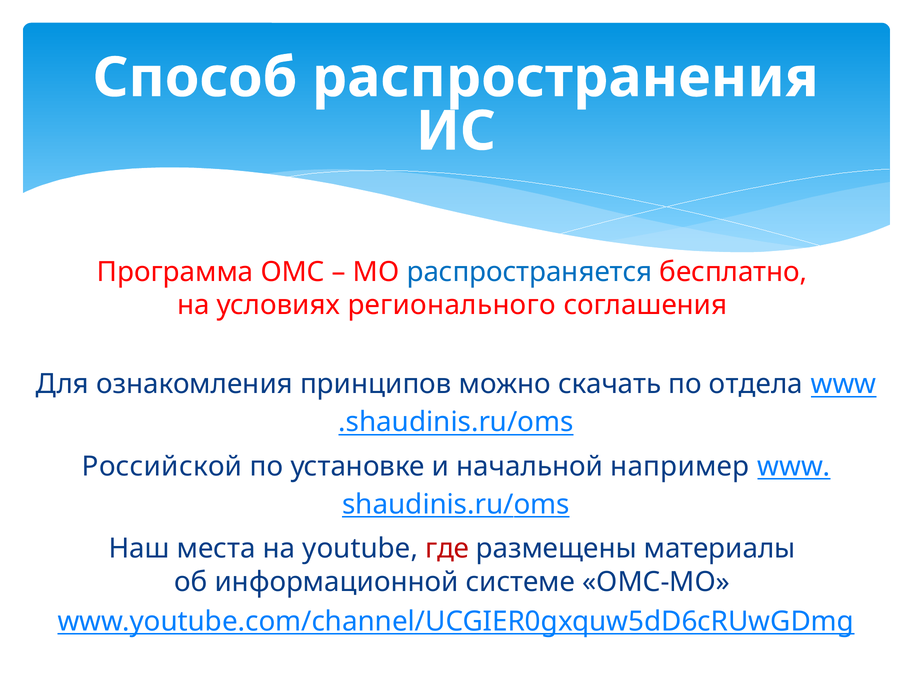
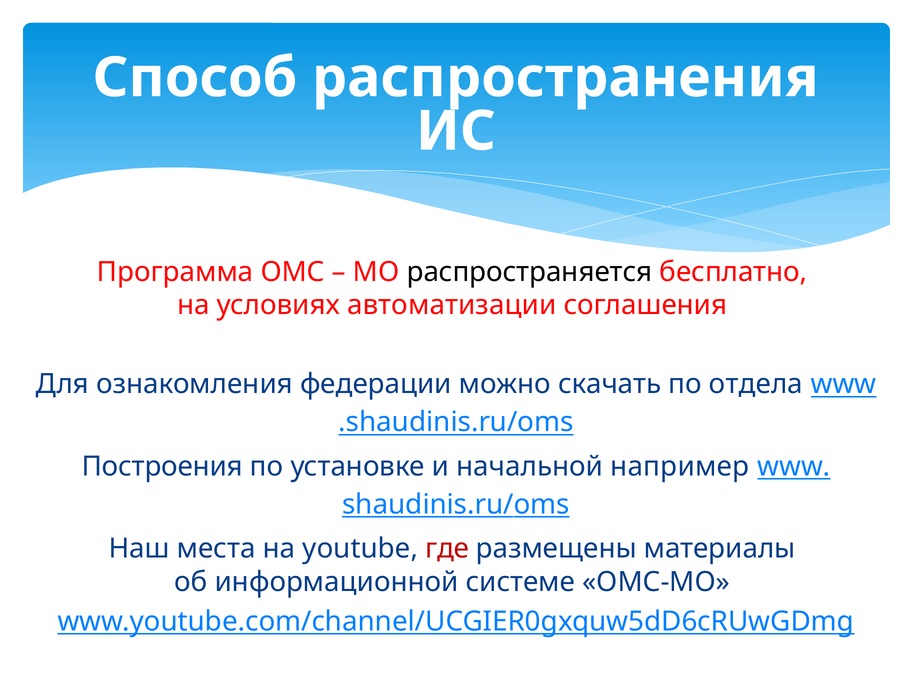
распространяется colour: blue -> black
регионального: регионального -> автоматизации
принципов: принципов -> федерации
Российской: Российской -> Построения
